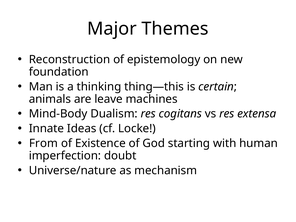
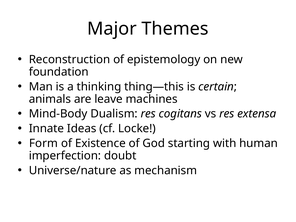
From: From -> Form
